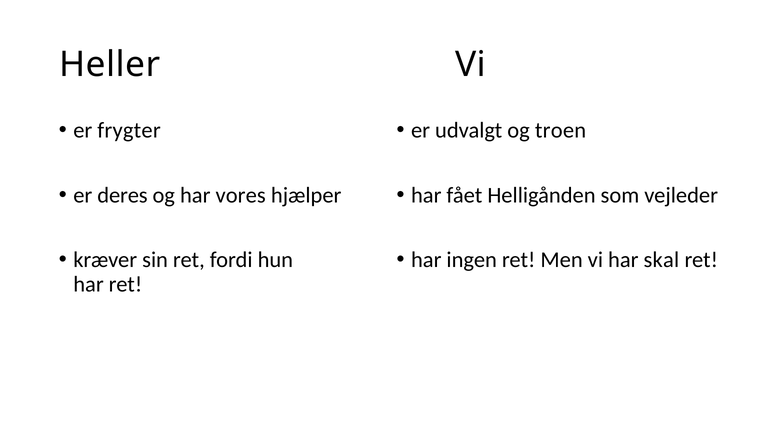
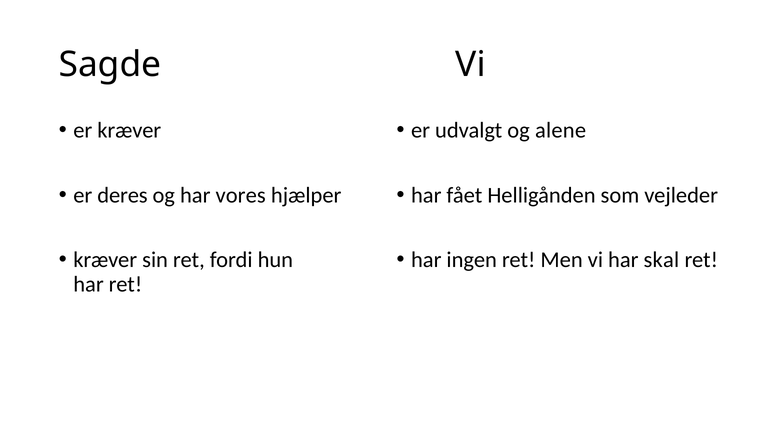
Heller: Heller -> Sagde
er frygter: frygter -> kræver
troen: troen -> alene
